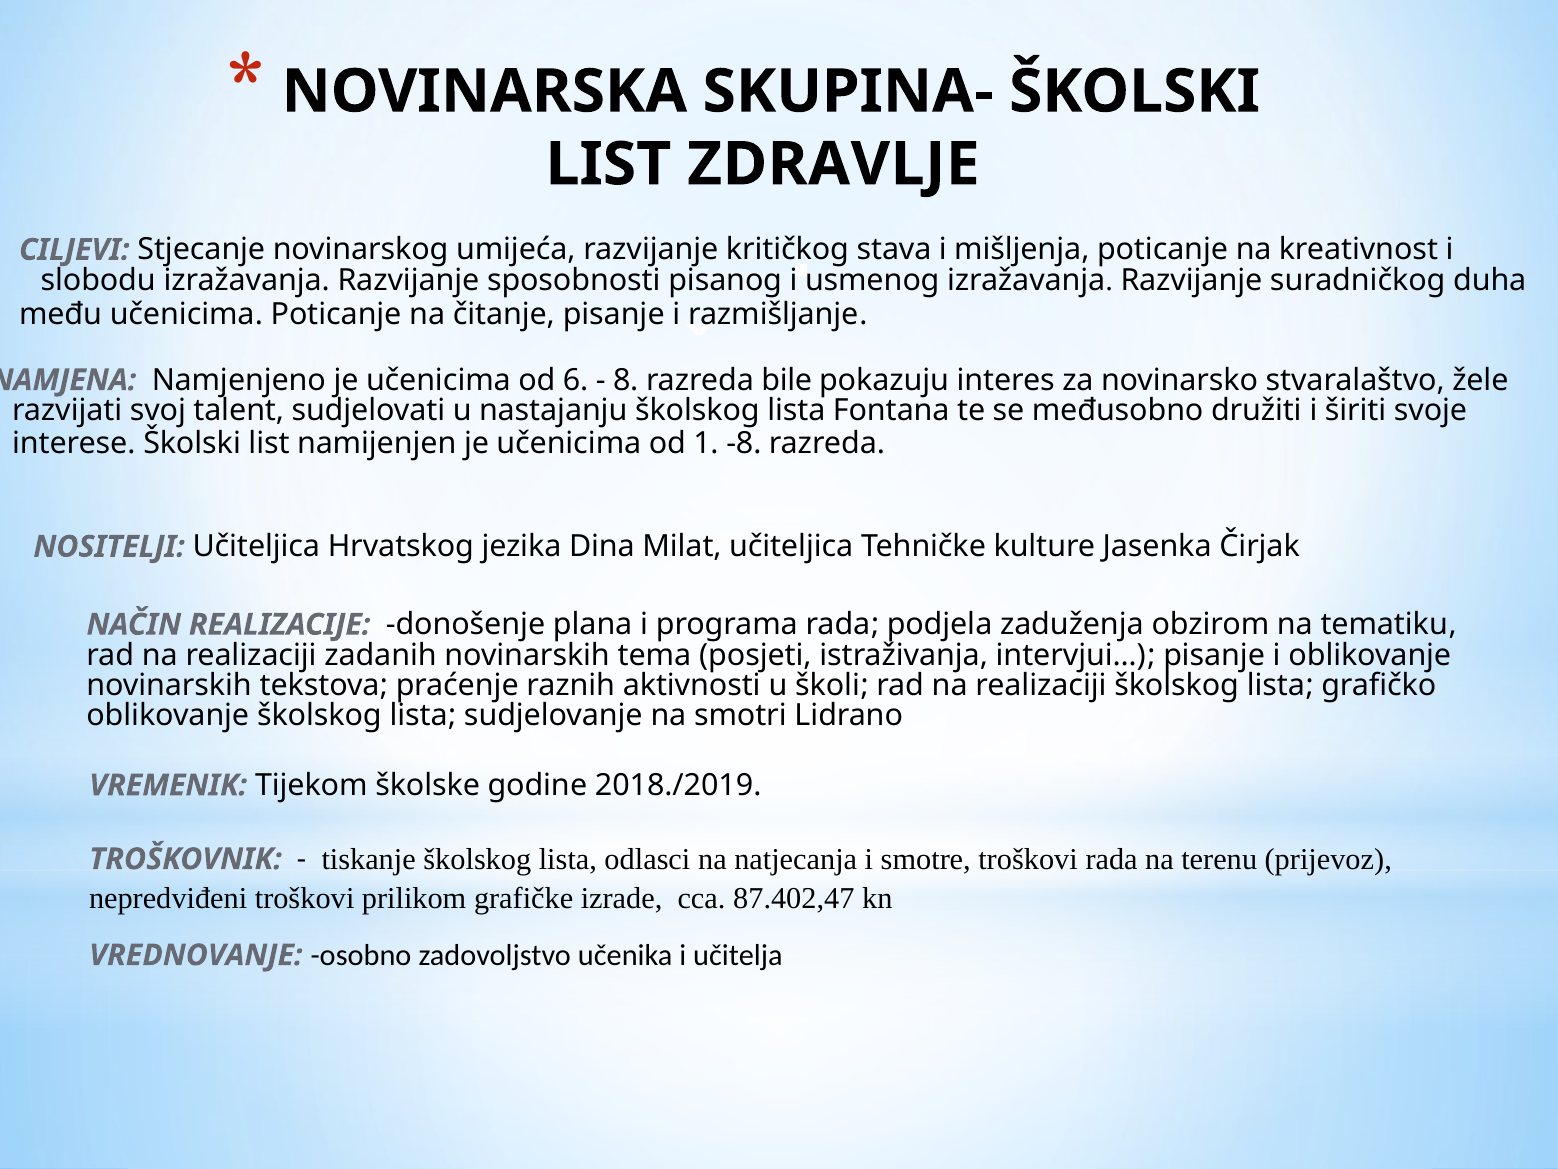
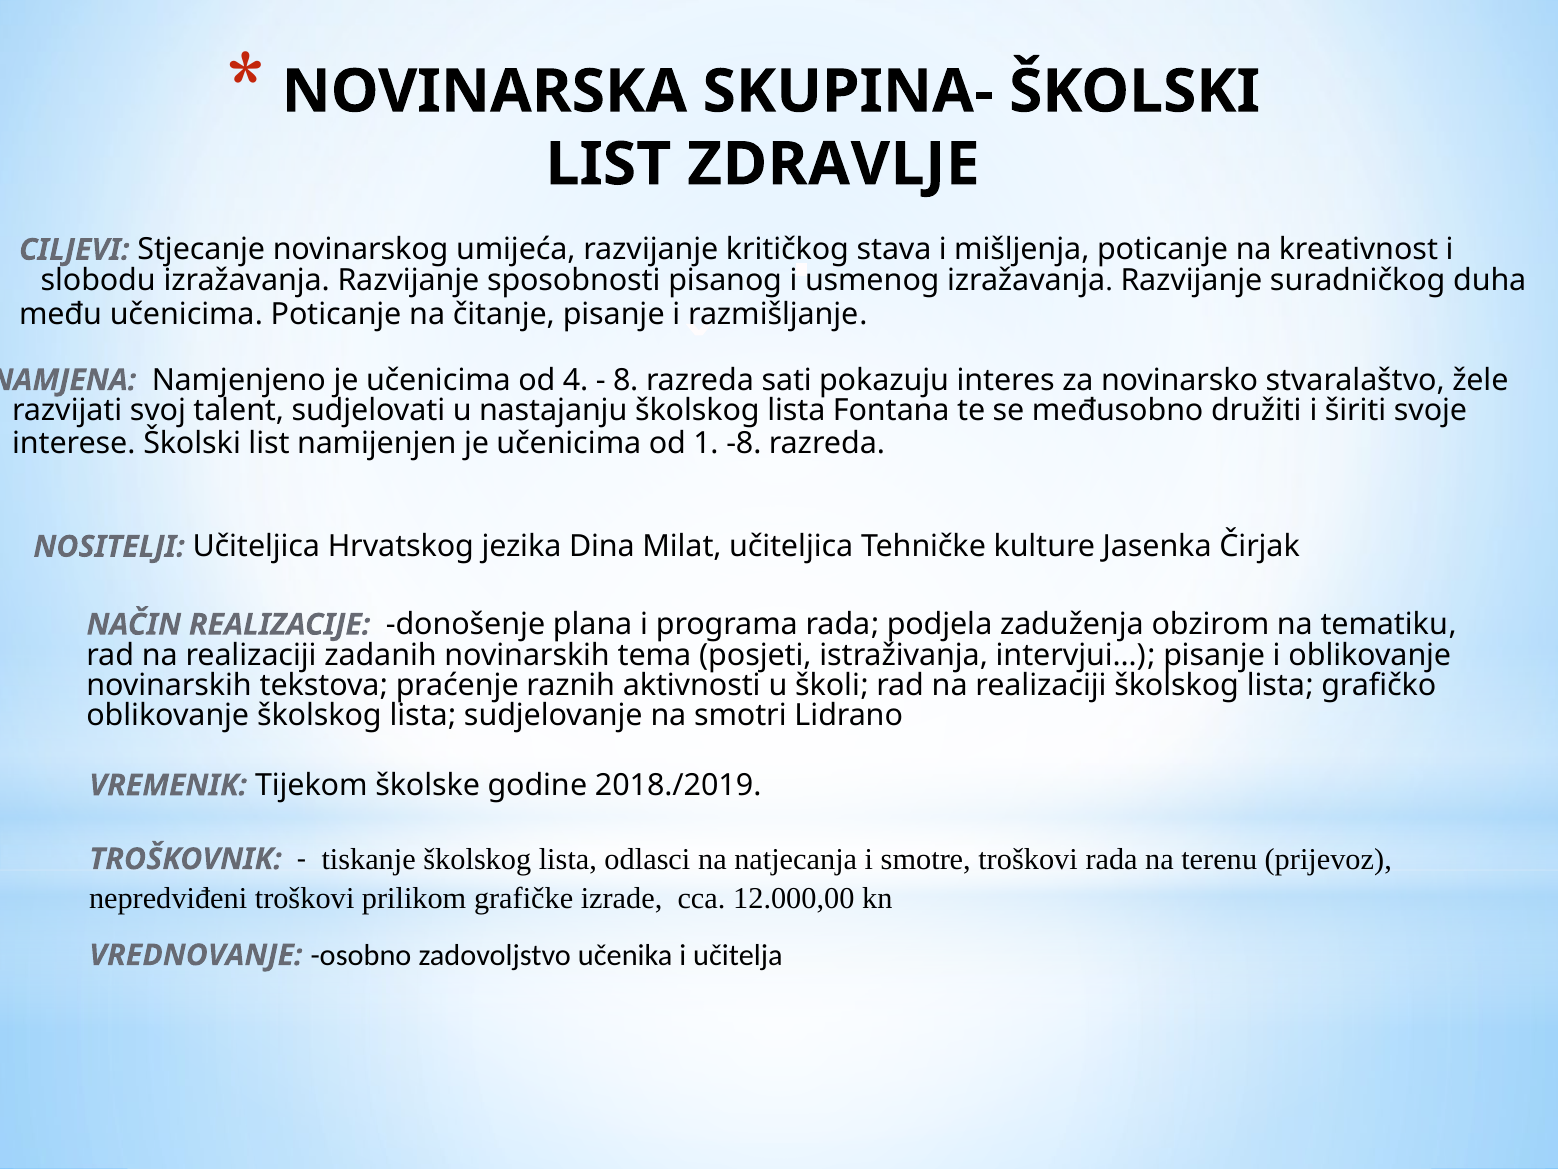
6: 6 -> 4
bile: bile -> sati
87.402,47: 87.402,47 -> 12.000,00
